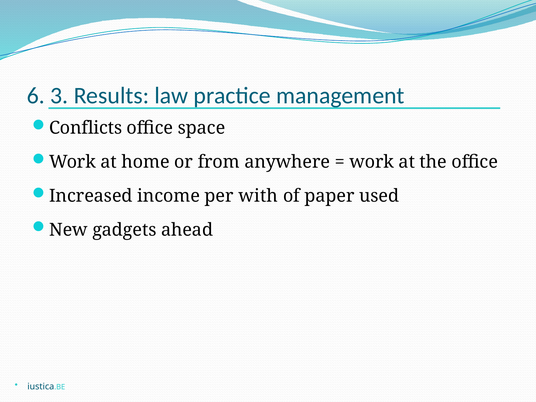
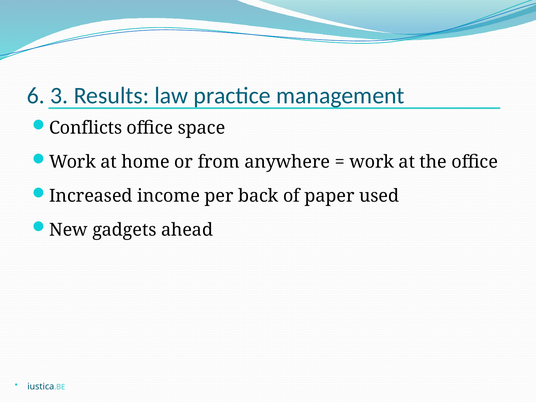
with: with -> back
